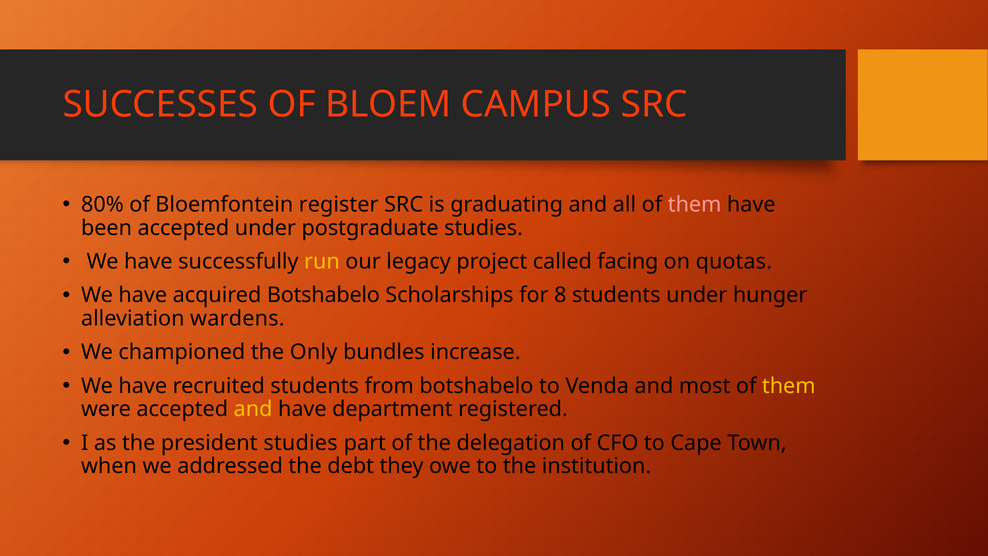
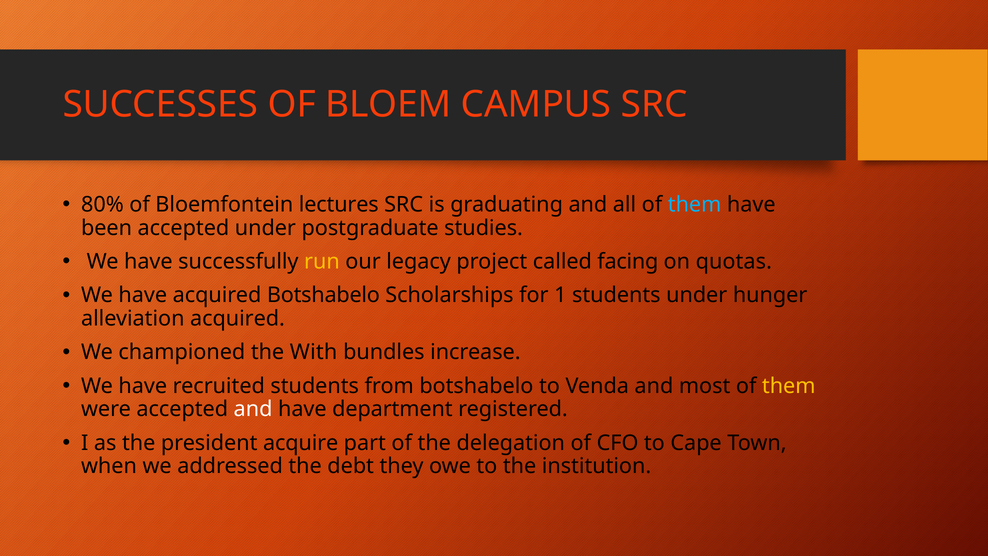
register: register -> lectures
them at (695, 205) colour: pink -> light blue
8: 8 -> 1
alleviation wardens: wardens -> acquired
Only: Only -> With
and at (253, 409) colour: yellow -> white
president studies: studies -> acquire
